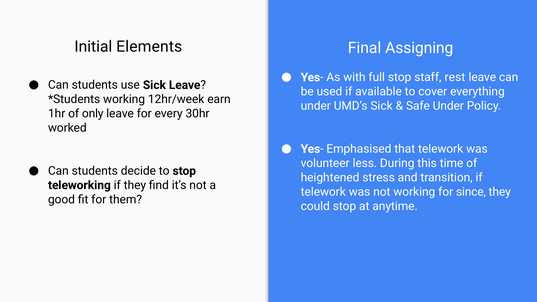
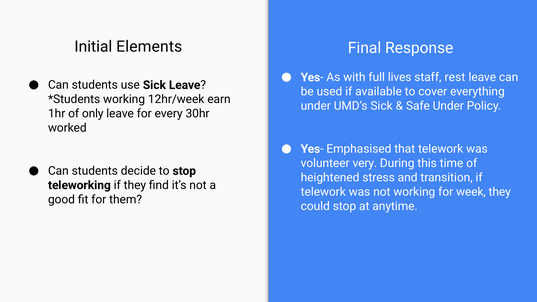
Assigning: Assigning -> Response
full stop: stop -> lives
less: less -> very
since: since -> week
